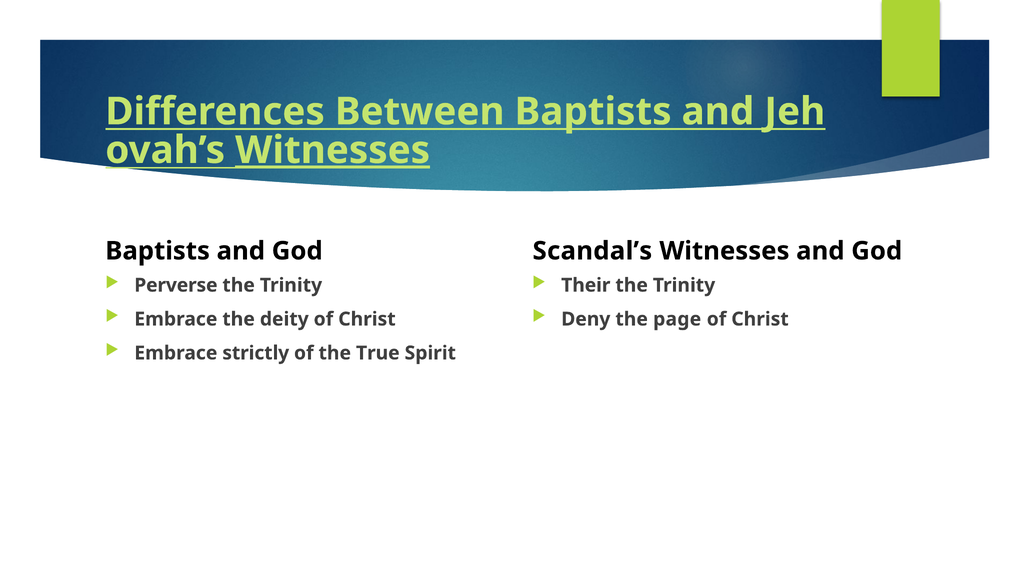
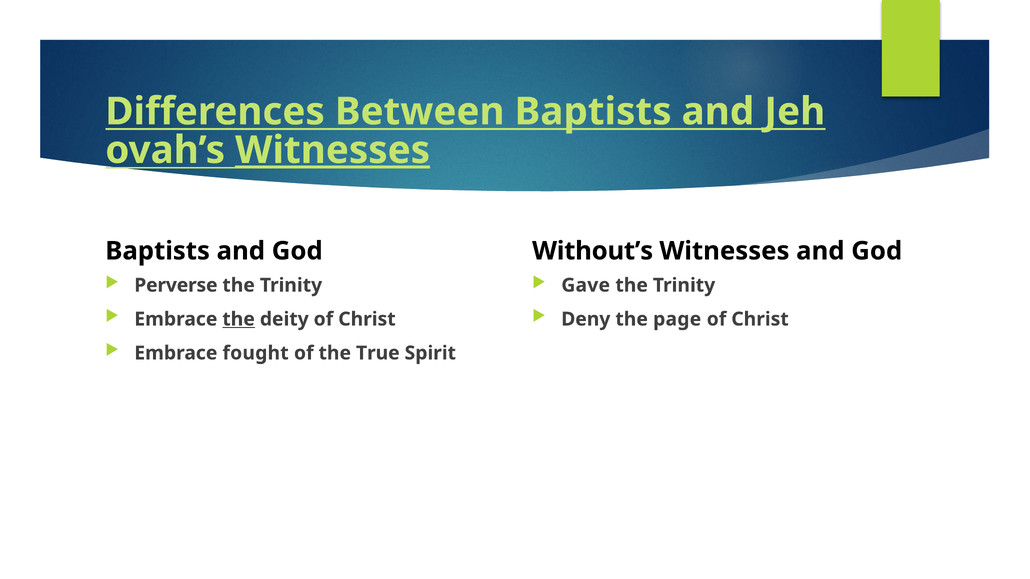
Scandal’s: Scandal’s -> Without’s
Their: Their -> Gave
the at (239, 319) underline: none -> present
strictly: strictly -> fought
